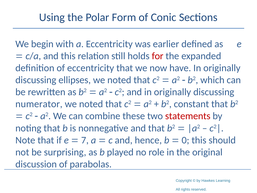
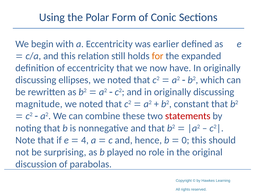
for colour: red -> orange
numerator: numerator -> magnitude
7: 7 -> 4
